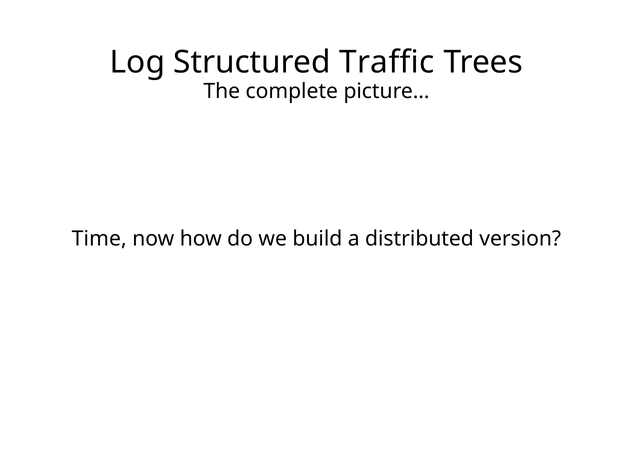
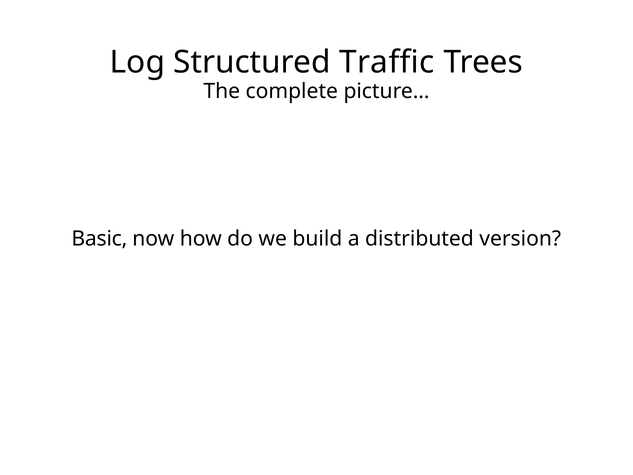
Time: Time -> Basic
